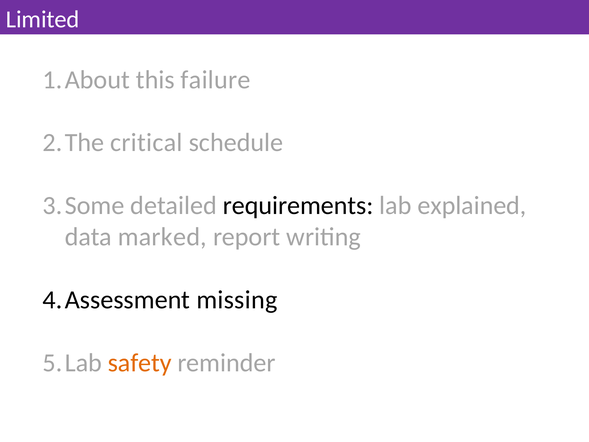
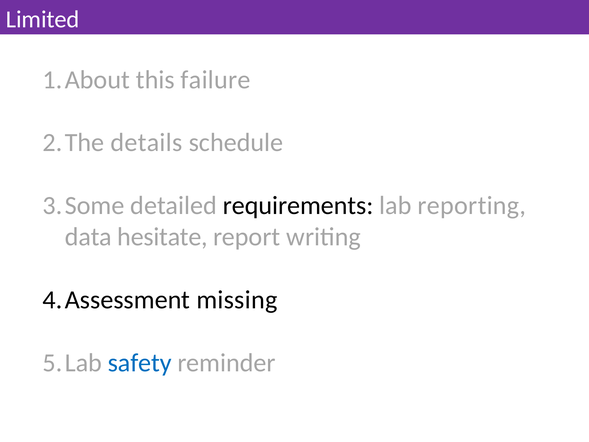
critical: critical -> details
explained: explained -> reporting
marked: marked -> hesitate
safety colour: orange -> blue
